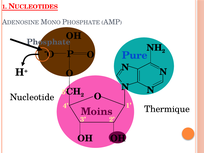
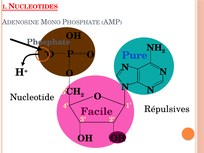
Thermique: Thermique -> Répulsives
Moins: Moins -> Facile
